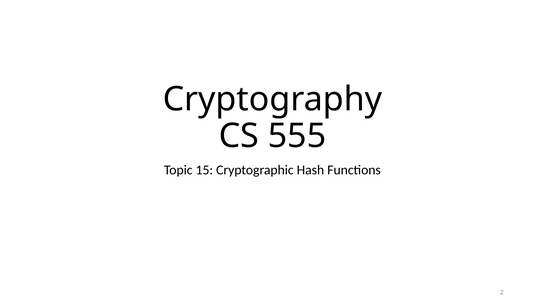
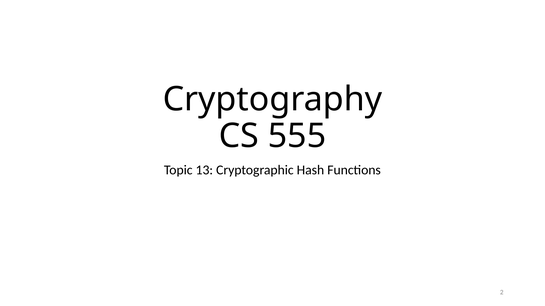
15: 15 -> 13
